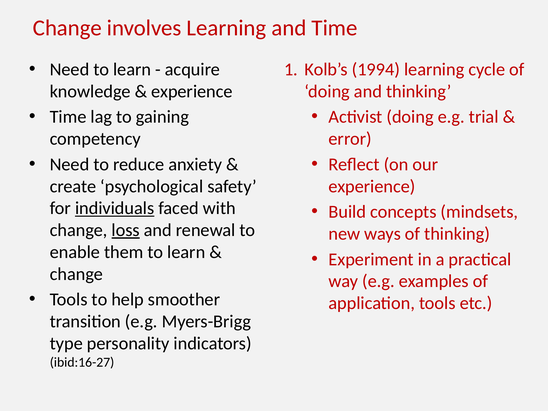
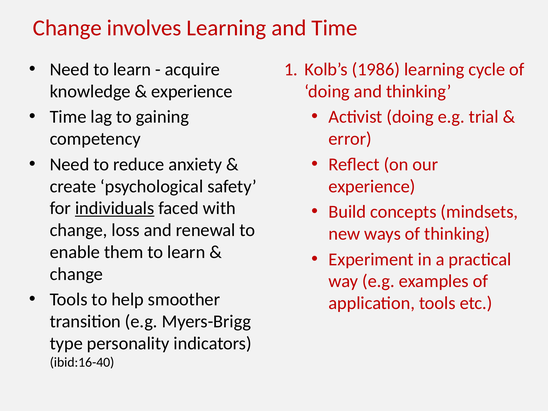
1994: 1994 -> 1986
loss underline: present -> none
ibid:16-27: ibid:16-27 -> ibid:16-40
